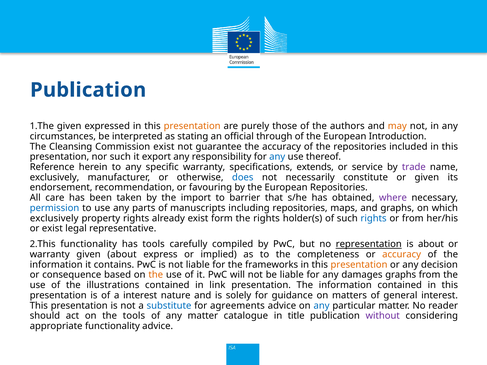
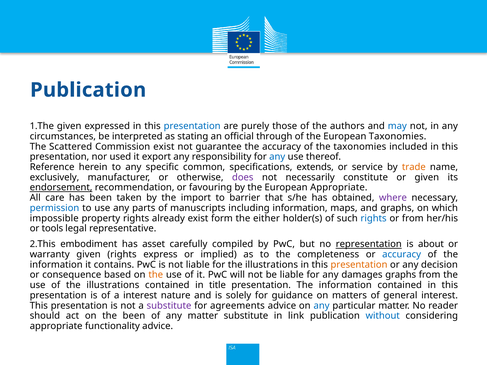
presentation at (192, 126) colour: orange -> blue
may colour: orange -> blue
European Introduction: Introduction -> Taxonomies
Cleansing: Cleansing -> Scattered
the repositories: repositories -> taxonomies
nor such: such -> used
specific warranty: warranty -> common
trade colour: purple -> orange
does colour: blue -> purple
endorsement underline: none -> present
European Repositories: Repositories -> Appropriate
including repositories: repositories -> information
exclusively at (54, 218): exclusively -> impossible
the rights: rights -> either
or exist: exist -> tools
functionality at (89, 244): functionality -> embodiment
has tools: tools -> asset
given about: about -> rights
accuracy at (402, 255) colour: orange -> blue
for the frameworks: frameworks -> illustrations
link: link -> title
substitute at (169, 306) colour: blue -> purple
the tools: tools -> been
matter catalogue: catalogue -> substitute
title: title -> link
without colour: purple -> blue
